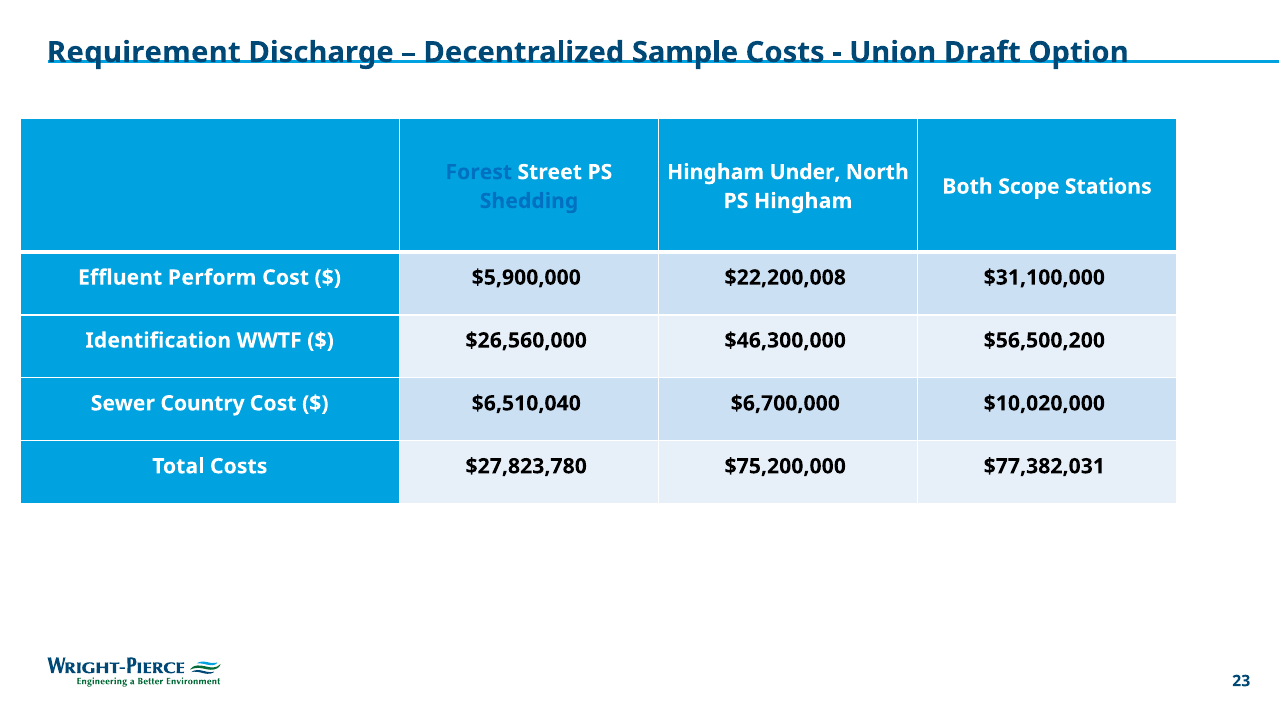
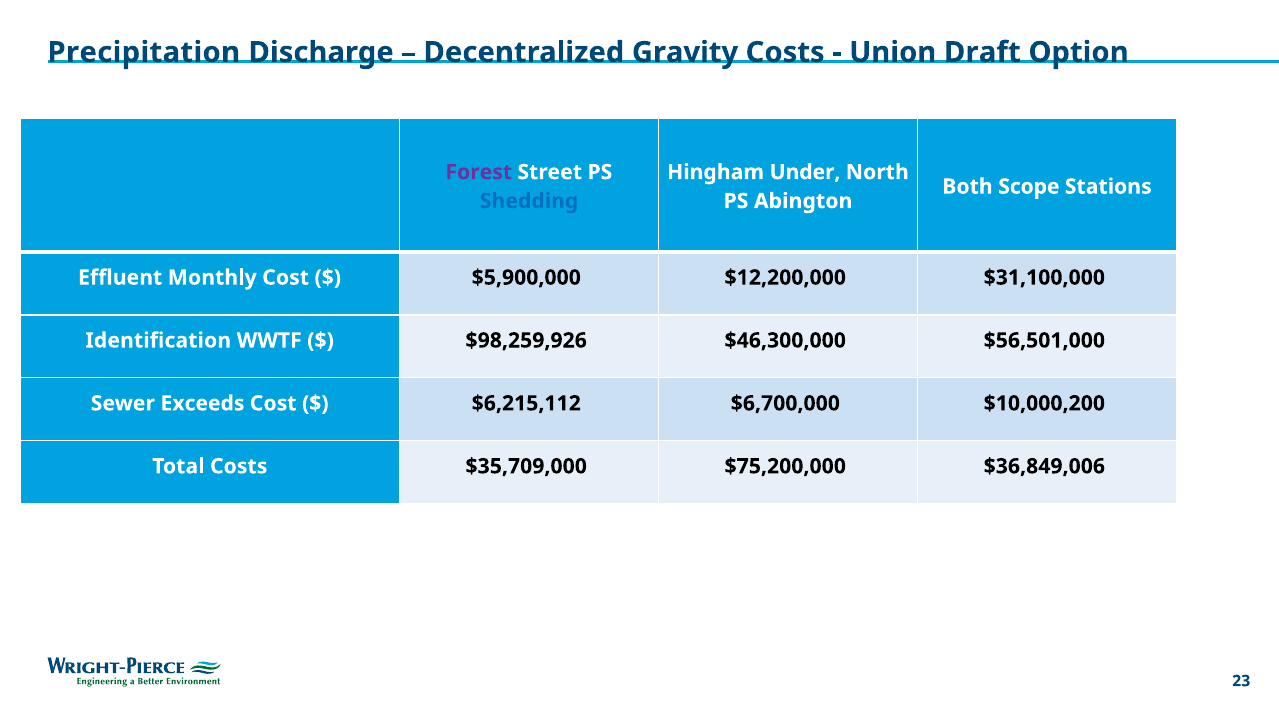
Requirement: Requirement -> Precipitation
Sample: Sample -> Gravity
Forest colour: blue -> purple
PS Hingham: Hingham -> Abington
Perform: Perform -> Monthly
$22,200,008: $22,200,008 -> $12,200,000
$26,560,000: $26,560,000 -> $98,259,926
$56,500,200: $56,500,200 -> $56,501,000
Country: Country -> Exceeds
$6,510,040: $6,510,040 -> $6,215,112
$10,020,000: $10,020,000 -> $10,000,200
$27,823,780: $27,823,780 -> $35,709,000
$77,382,031: $77,382,031 -> $36,849,006
